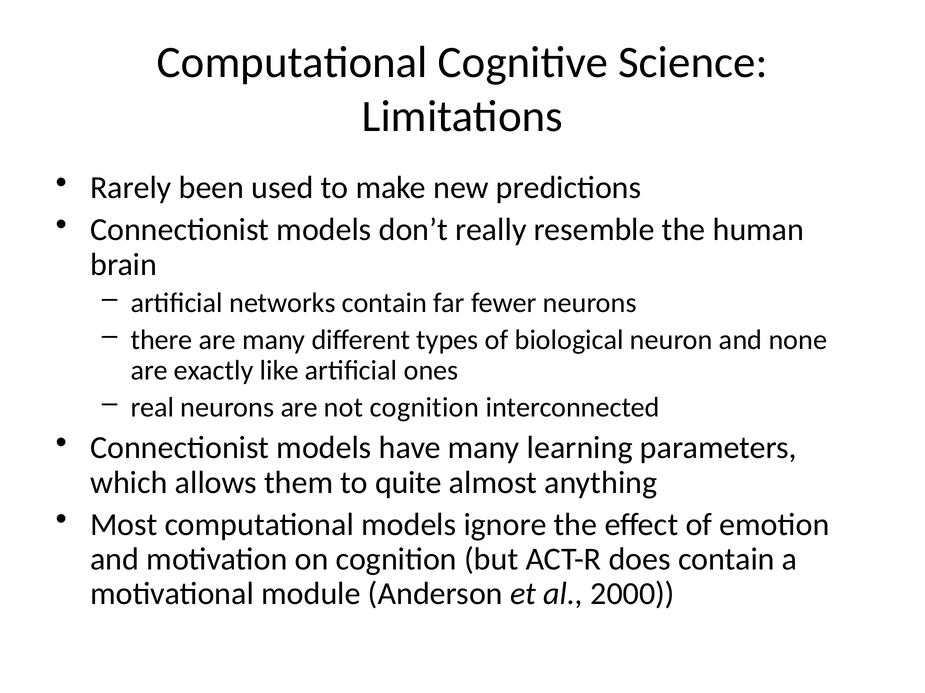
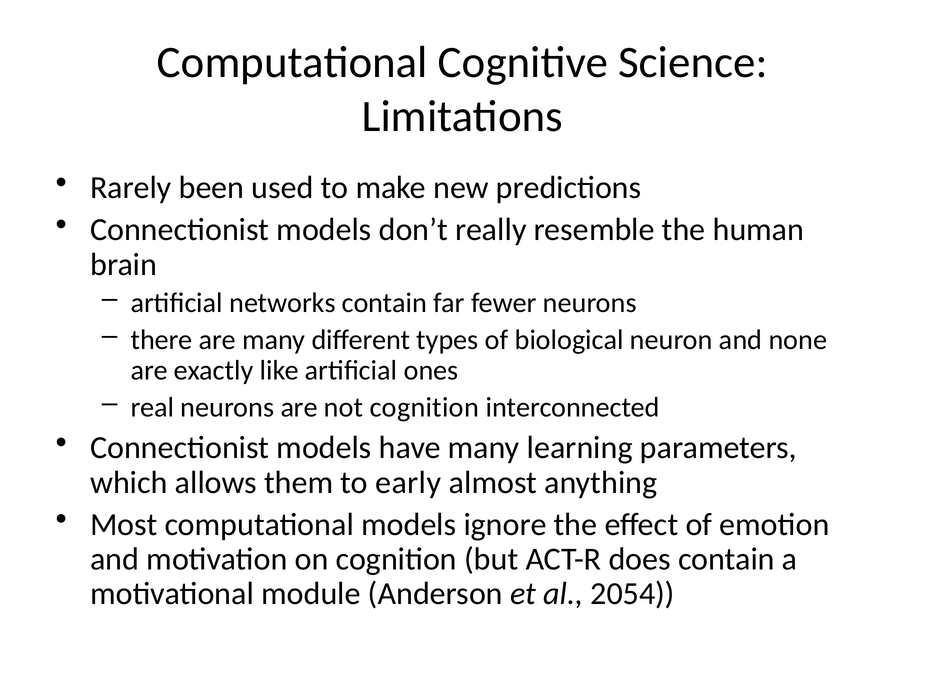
quite: quite -> early
2000: 2000 -> 2054
